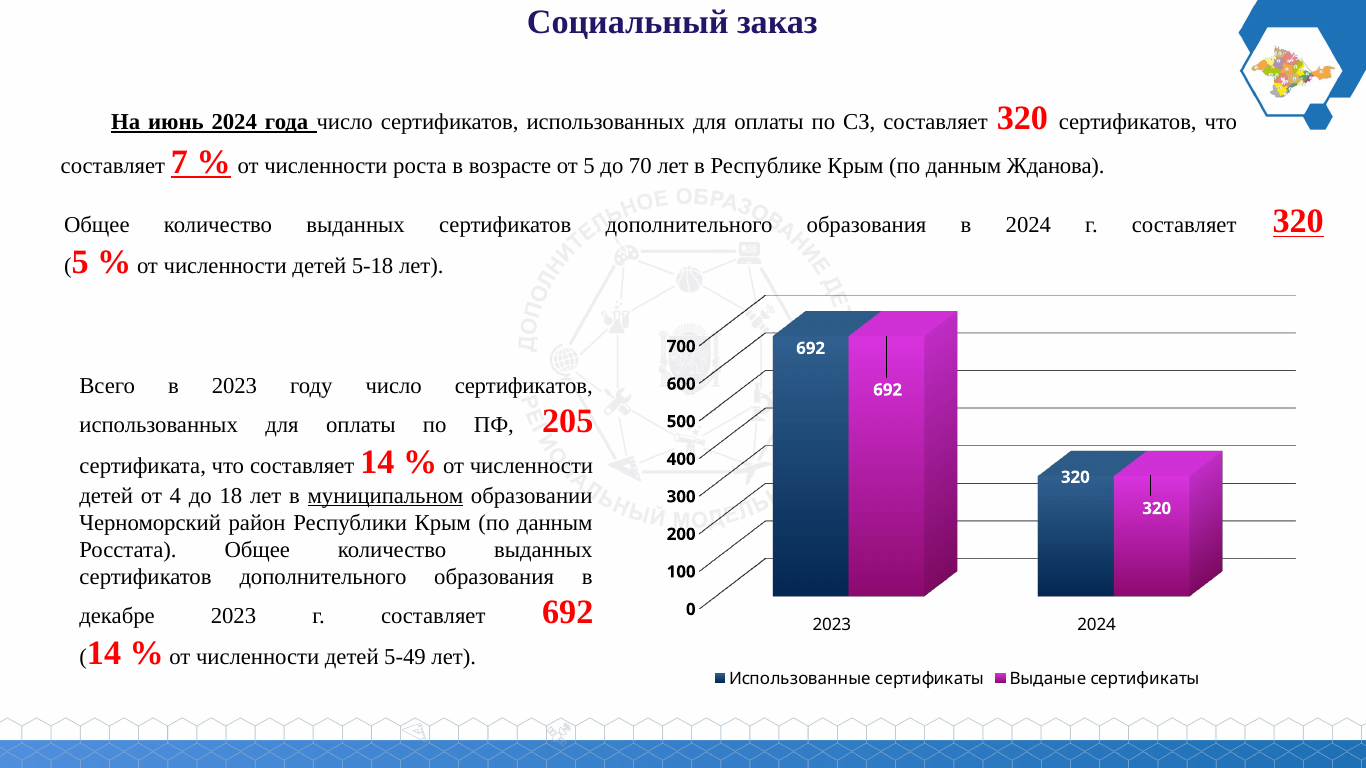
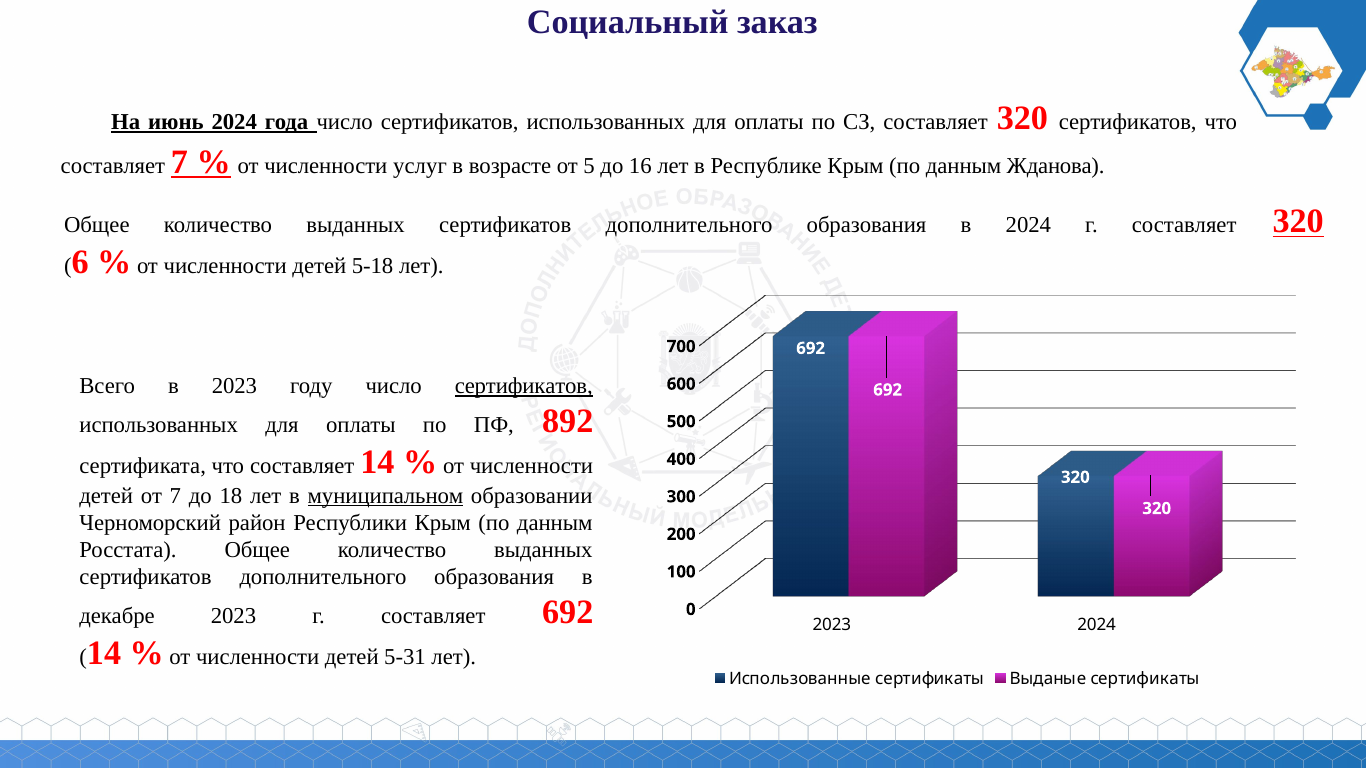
роста: роста -> услуг
70: 70 -> 16
5 at (80, 262): 5 -> 6
сертификатов at (524, 387) underline: none -> present
205: 205 -> 892
от 4: 4 -> 7
5-49: 5-49 -> 5-31
